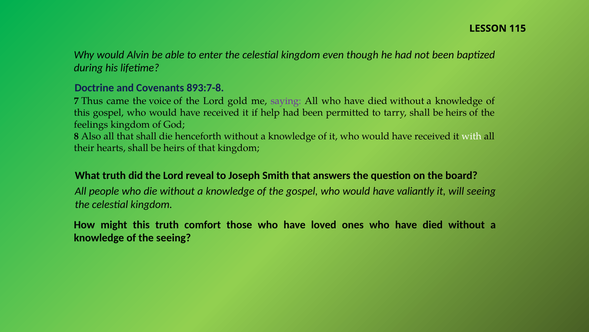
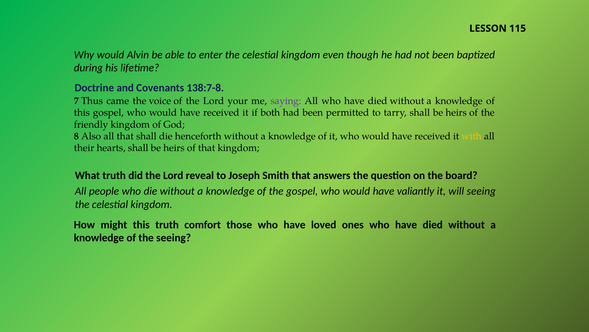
893:7-8: 893:7-8 -> 138:7-8
gold: gold -> your
help: help -> both
feelings: feelings -> friendly
with colour: white -> yellow
